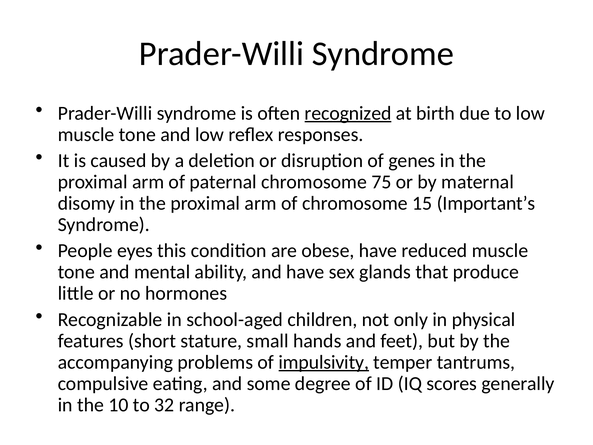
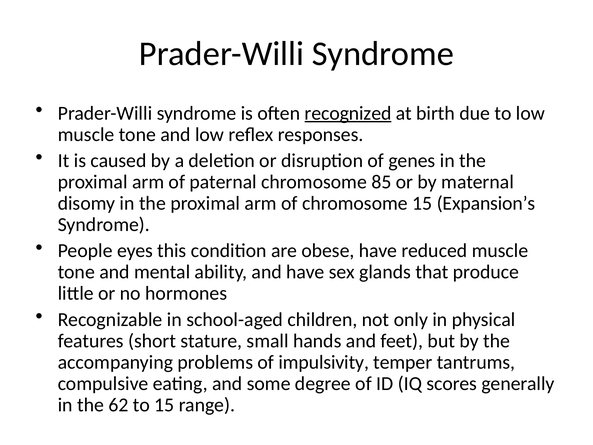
75: 75 -> 85
Important’s: Important’s -> Expansion’s
impulsivity underline: present -> none
10: 10 -> 62
to 32: 32 -> 15
